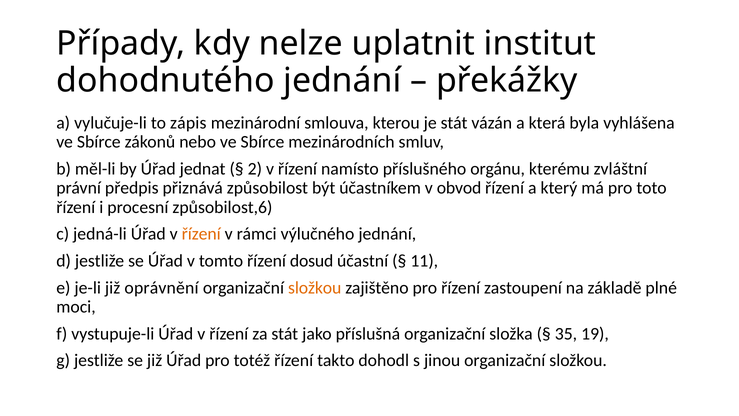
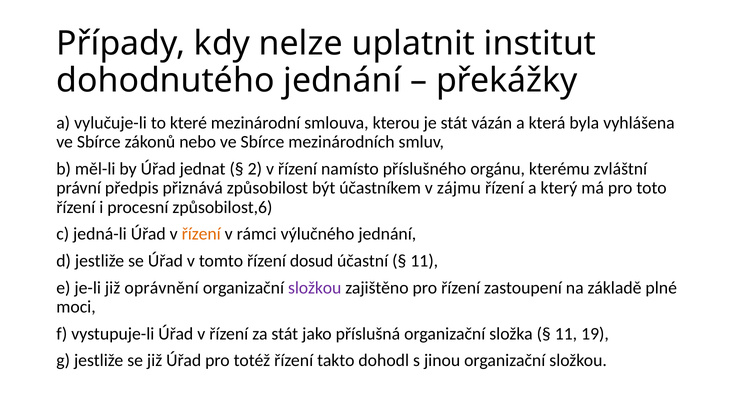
zápis: zápis -> které
obvod: obvod -> zájmu
složkou at (315, 287) colour: orange -> purple
35 at (566, 333): 35 -> 11
